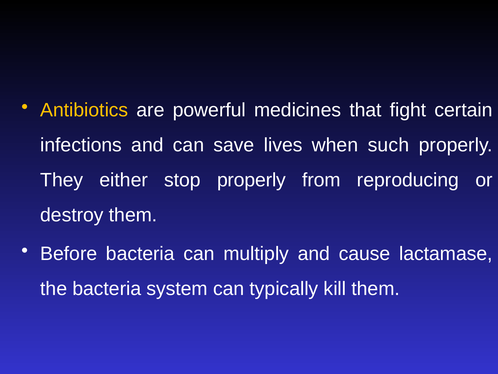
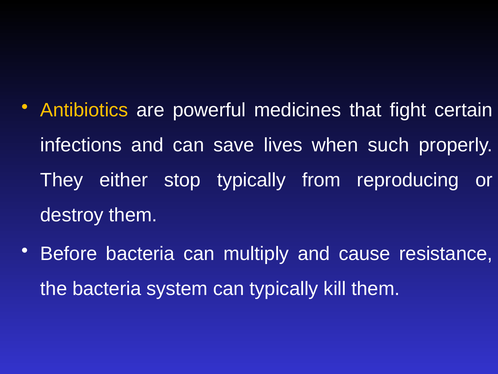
stop properly: properly -> typically
lactamase: lactamase -> resistance
